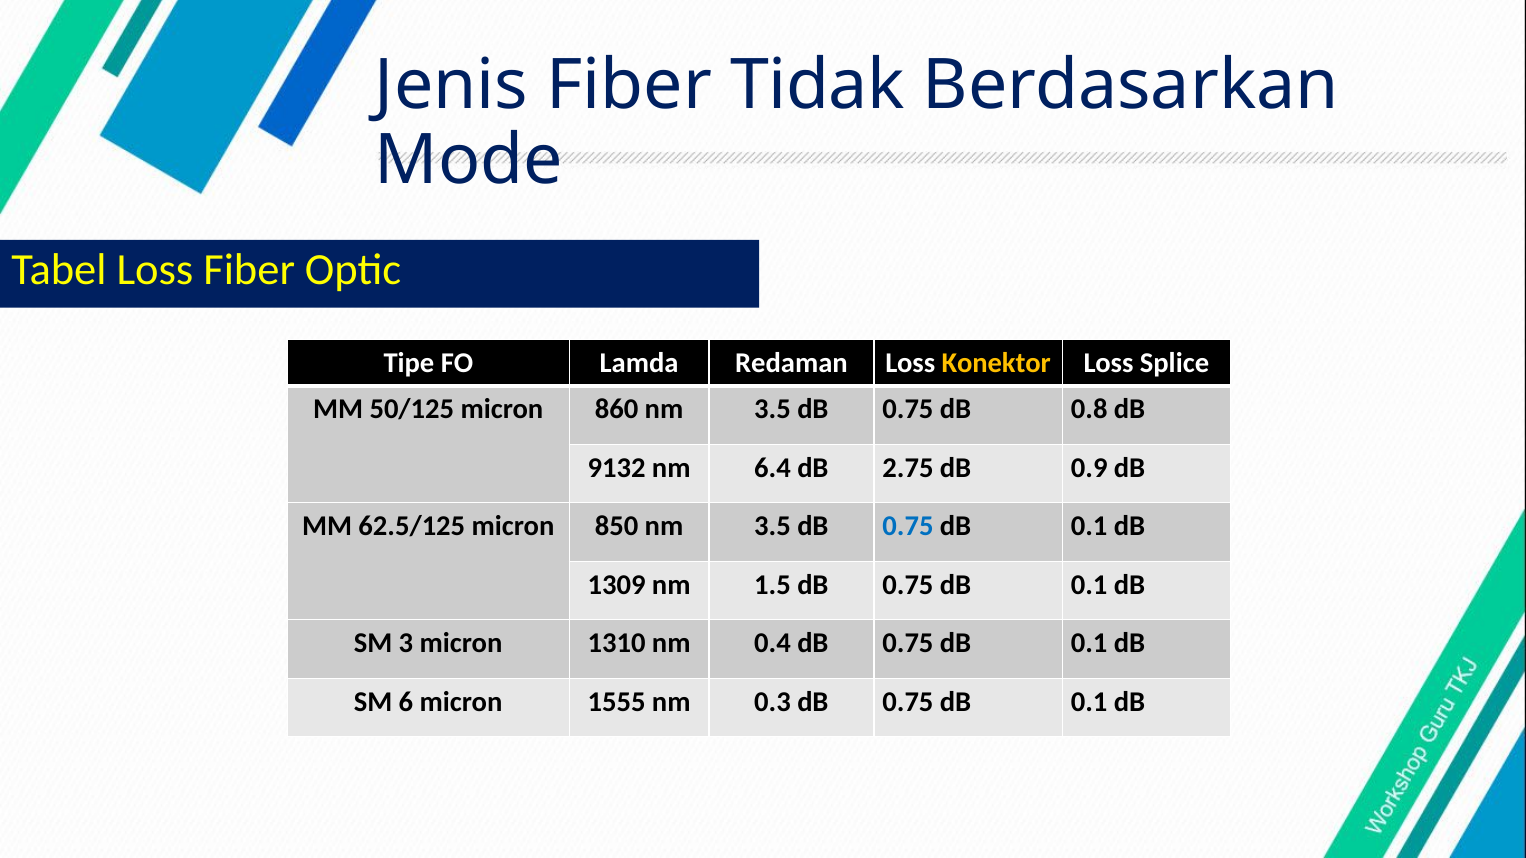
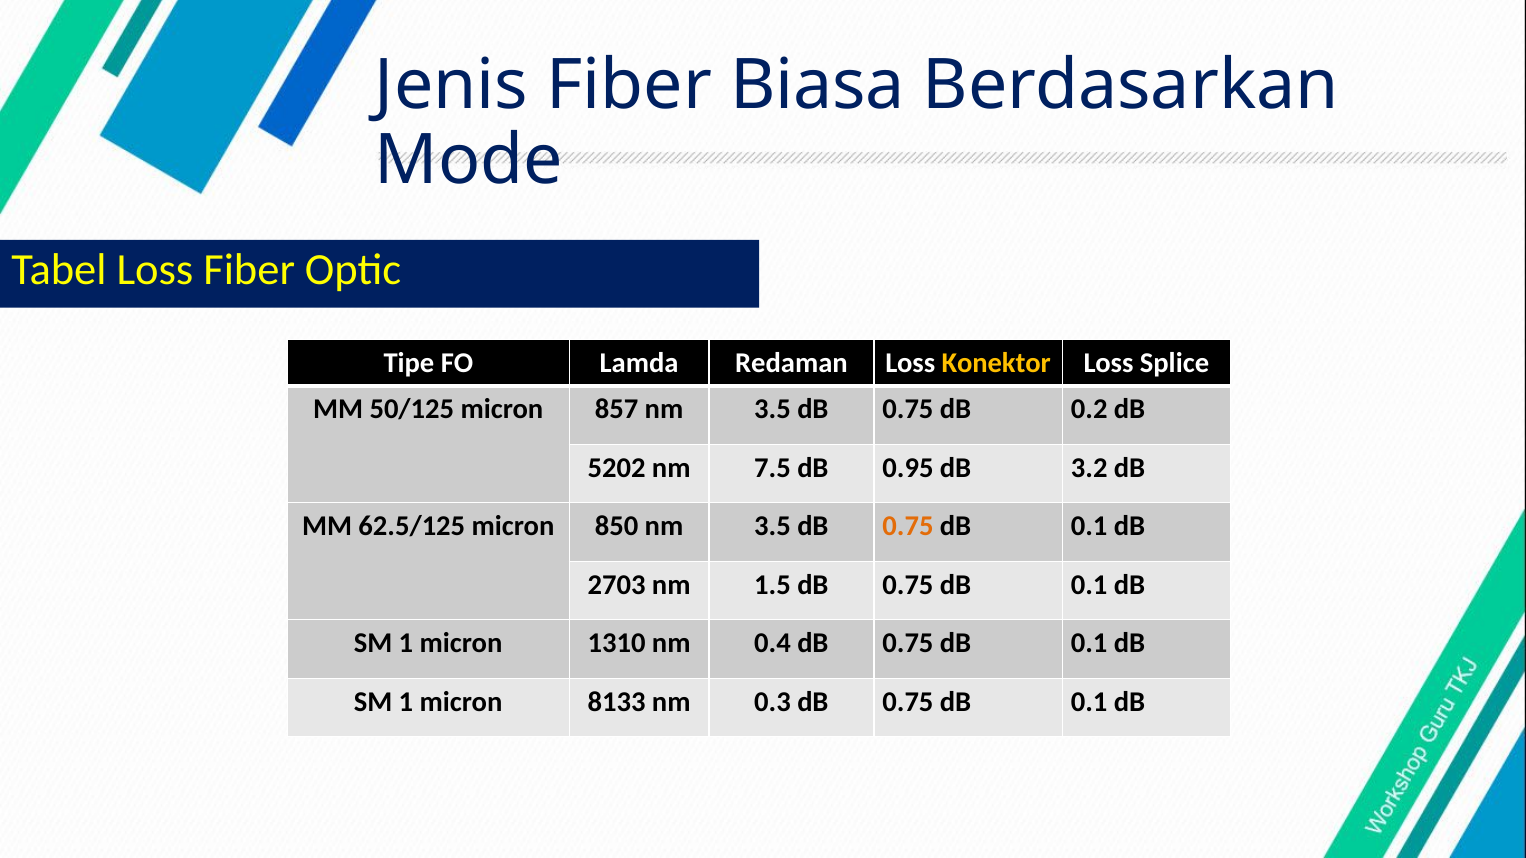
Tidak: Tidak -> Biasa
860: 860 -> 857
0.8: 0.8 -> 0.2
9132: 9132 -> 5202
6.4: 6.4 -> 7.5
2.75: 2.75 -> 0.95
0.9: 0.9 -> 3.2
0.75 at (908, 527) colour: blue -> orange
1309: 1309 -> 2703
3 at (406, 644): 3 -> 1
6 at (406, 702): 6 -> 1
1555: 1555 -> 8133
